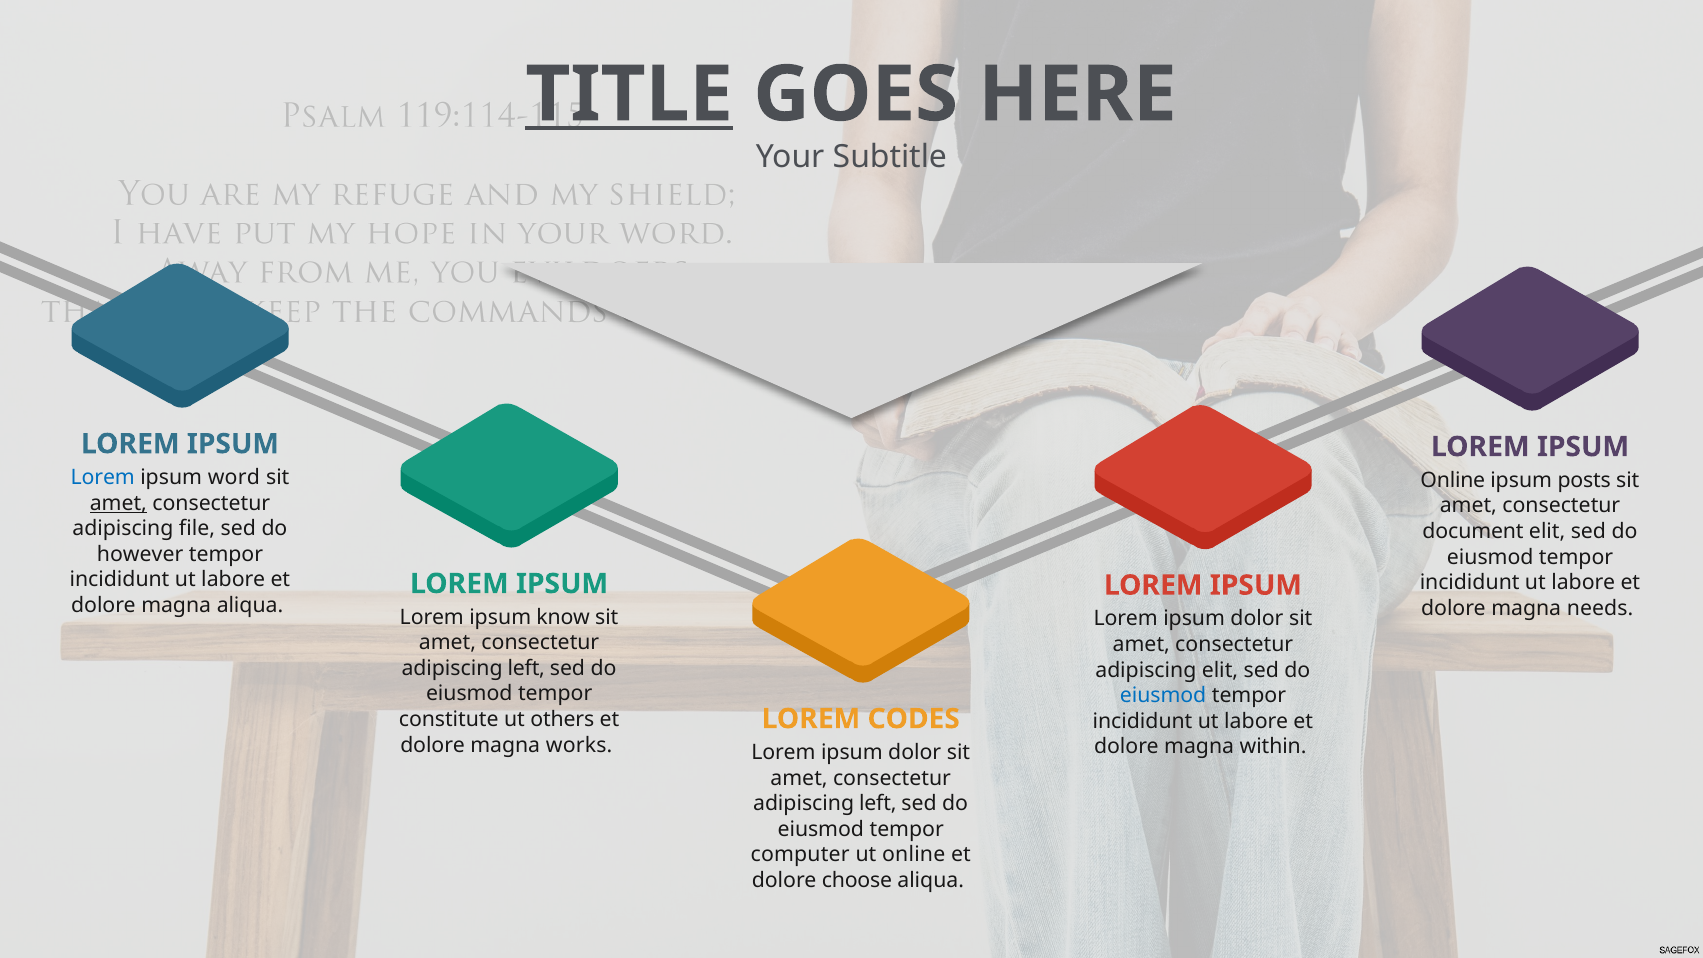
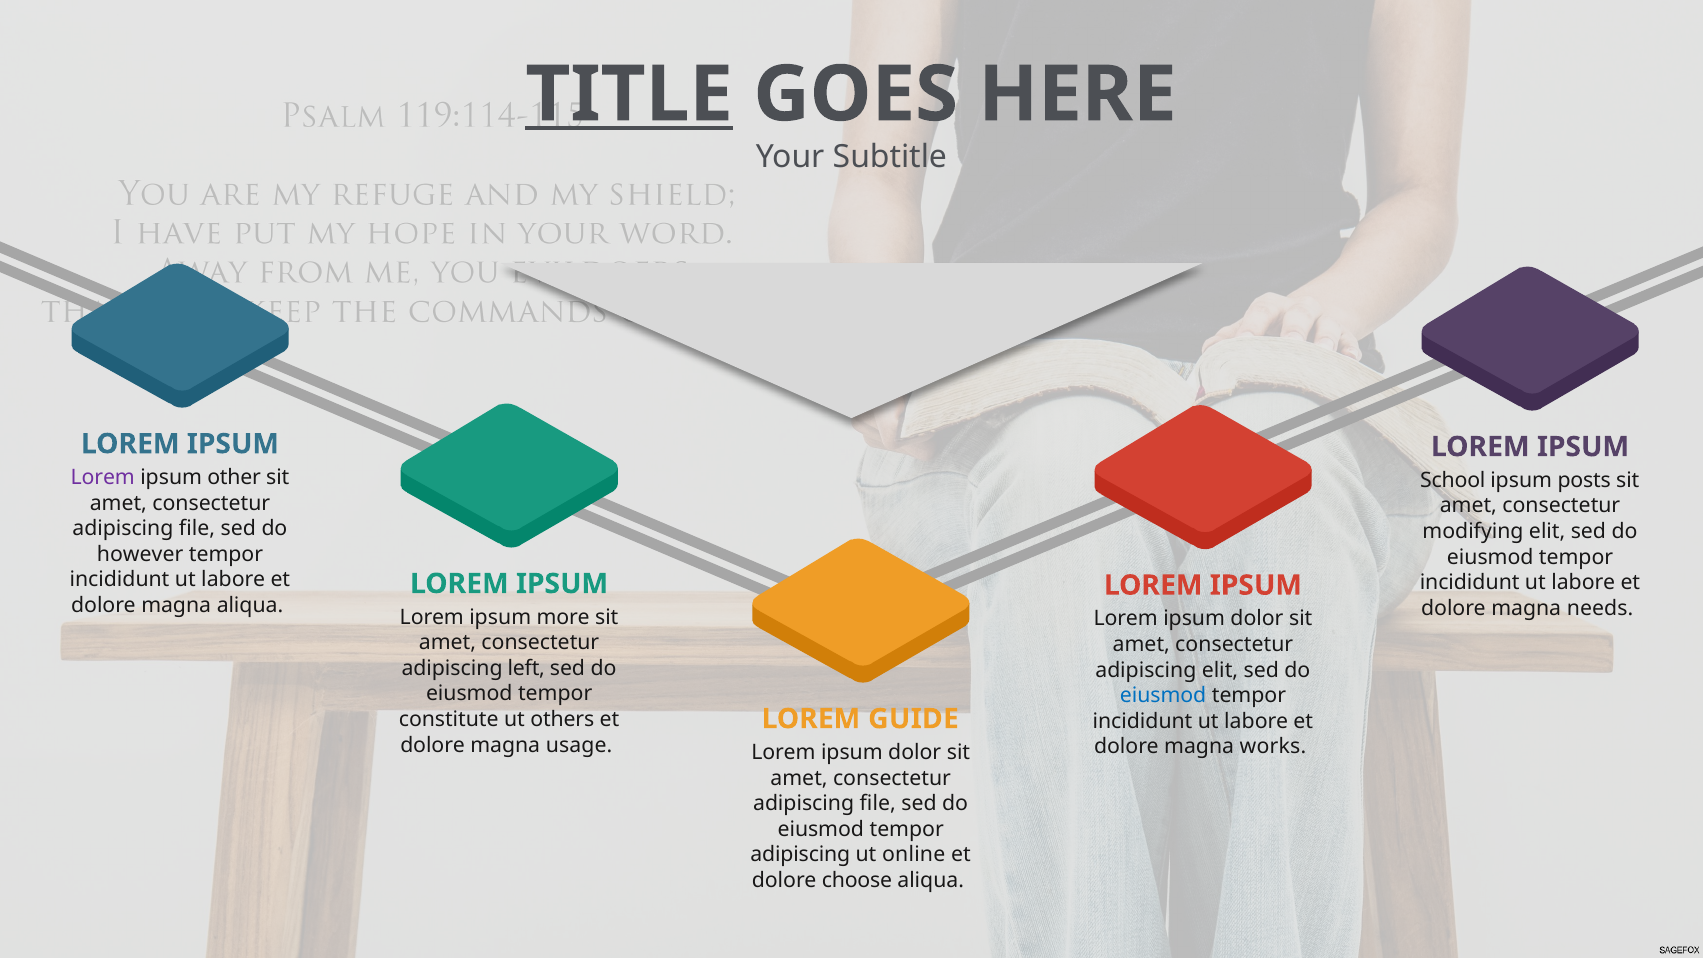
Lorem at (103, 477) colour: blue -> purple
word: word -> other
Online at (1453, 480): Online -> School
amet at (118, 503) underline: present -> none
document: document -> modifying
know: know -> more
CODES: CODES -> GUIDE
works: works -> usage
within: within -> works
left at (878, 803): left -> file
computer at (800, 855): computer -> adipiscing
